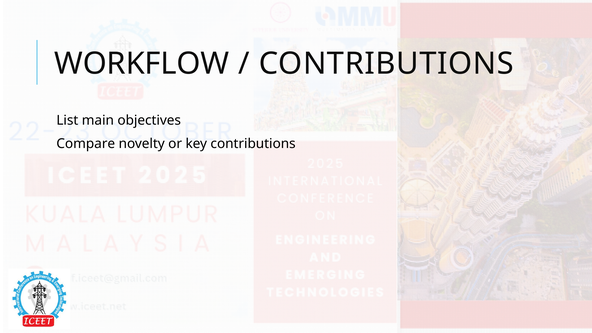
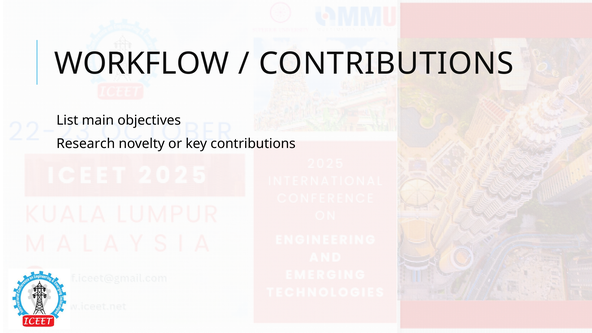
Compare: Compare -> Research
